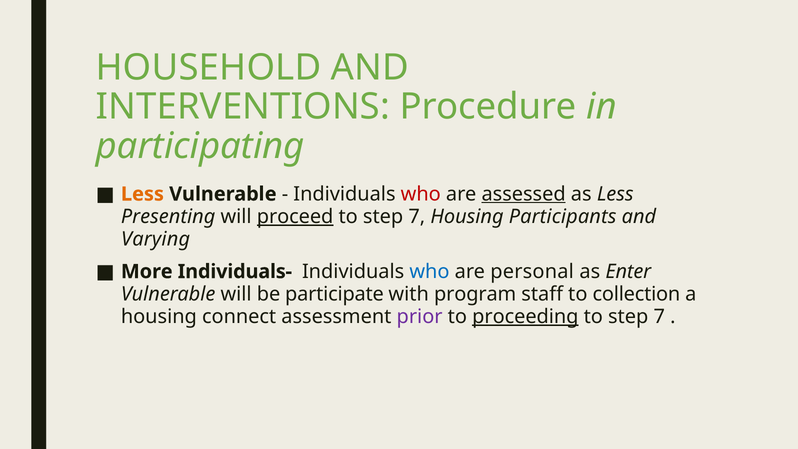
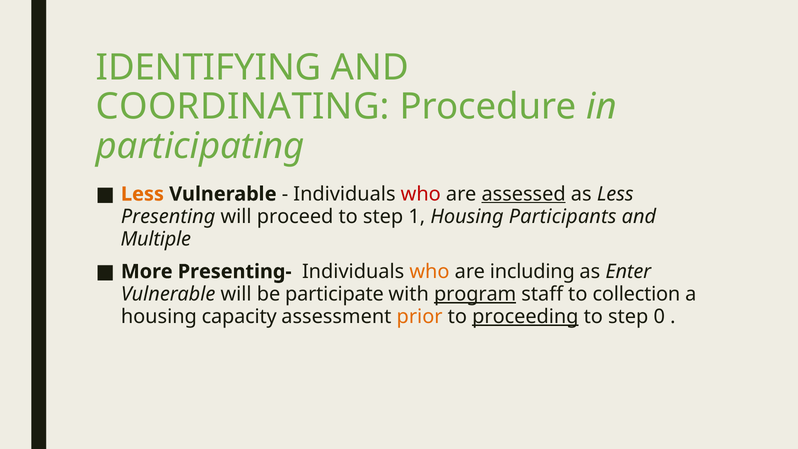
HOUSEHOLD: HOUSEHOLD -> IDENTIFYING
INTERVENTIONS: INTERVENTIONS -> COORDINATING
proceed underline: present -> none
7 at (417, 217): 7 -> 1
Varying: Varying -> Multiple
Individuals-: Individuals- -> Presenting-
who at (429, 272) colour: blue -> orange
personal: personal -> including
program underline: none -> present
connect: connect -> capacity
prior colour: purple -> orange
7 at (659, 317): 7 -> 0
